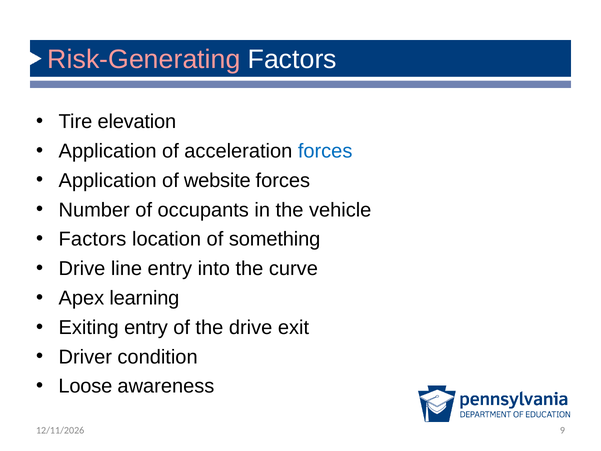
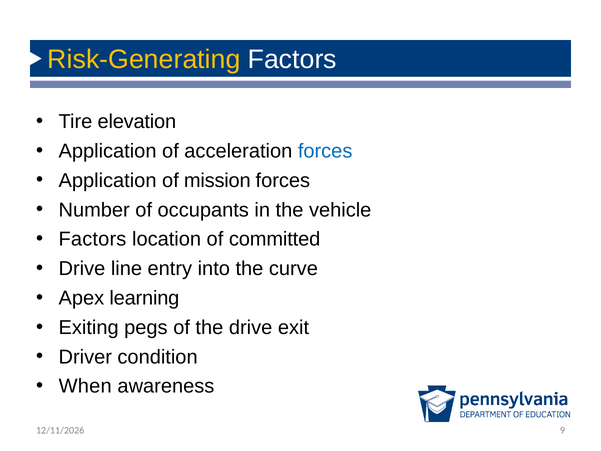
Risk-Generating colour: pink -> yellow
website: website -> mission
something: something -> committed
Exiting entry: entry -> pegs
Loose: Loose -> When
